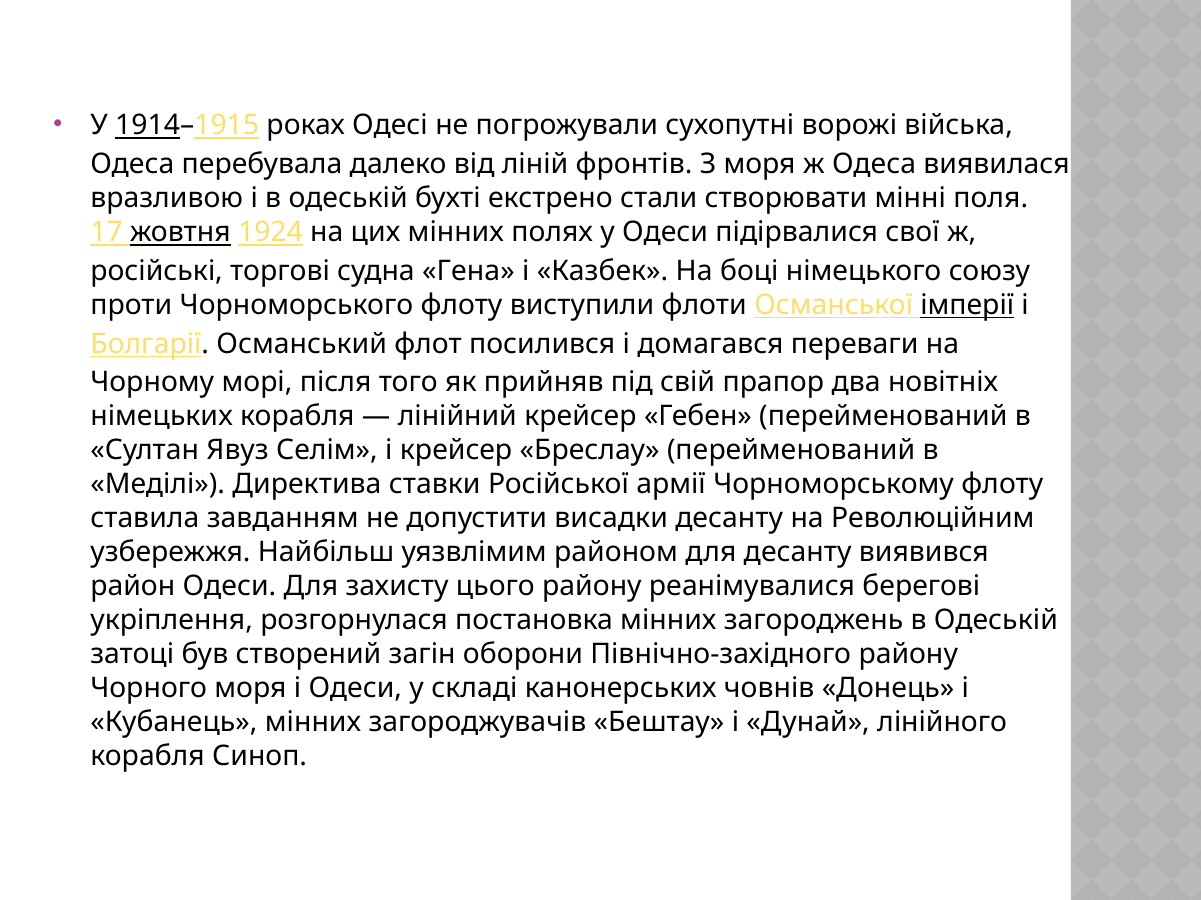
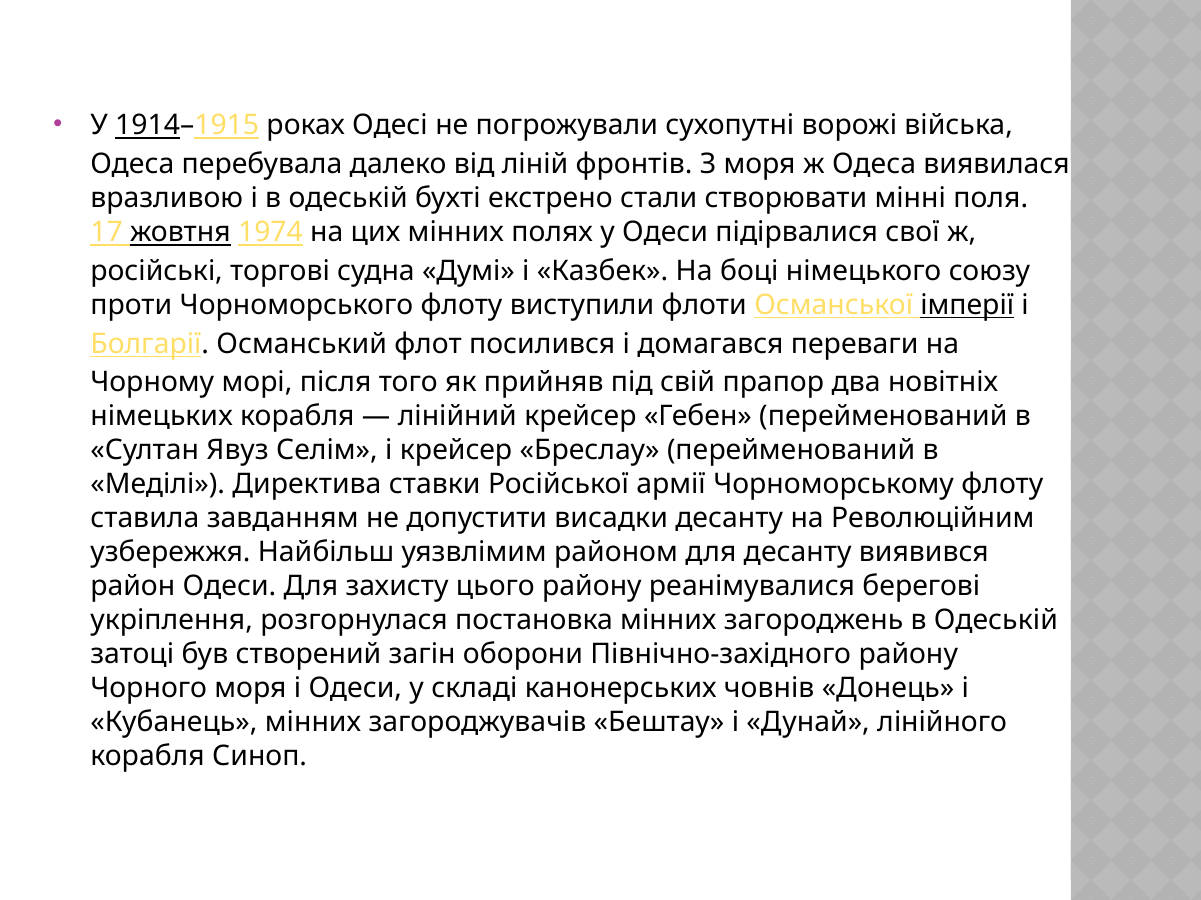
1924: 1924 -> 1974
Гена: Гена -> Думі
